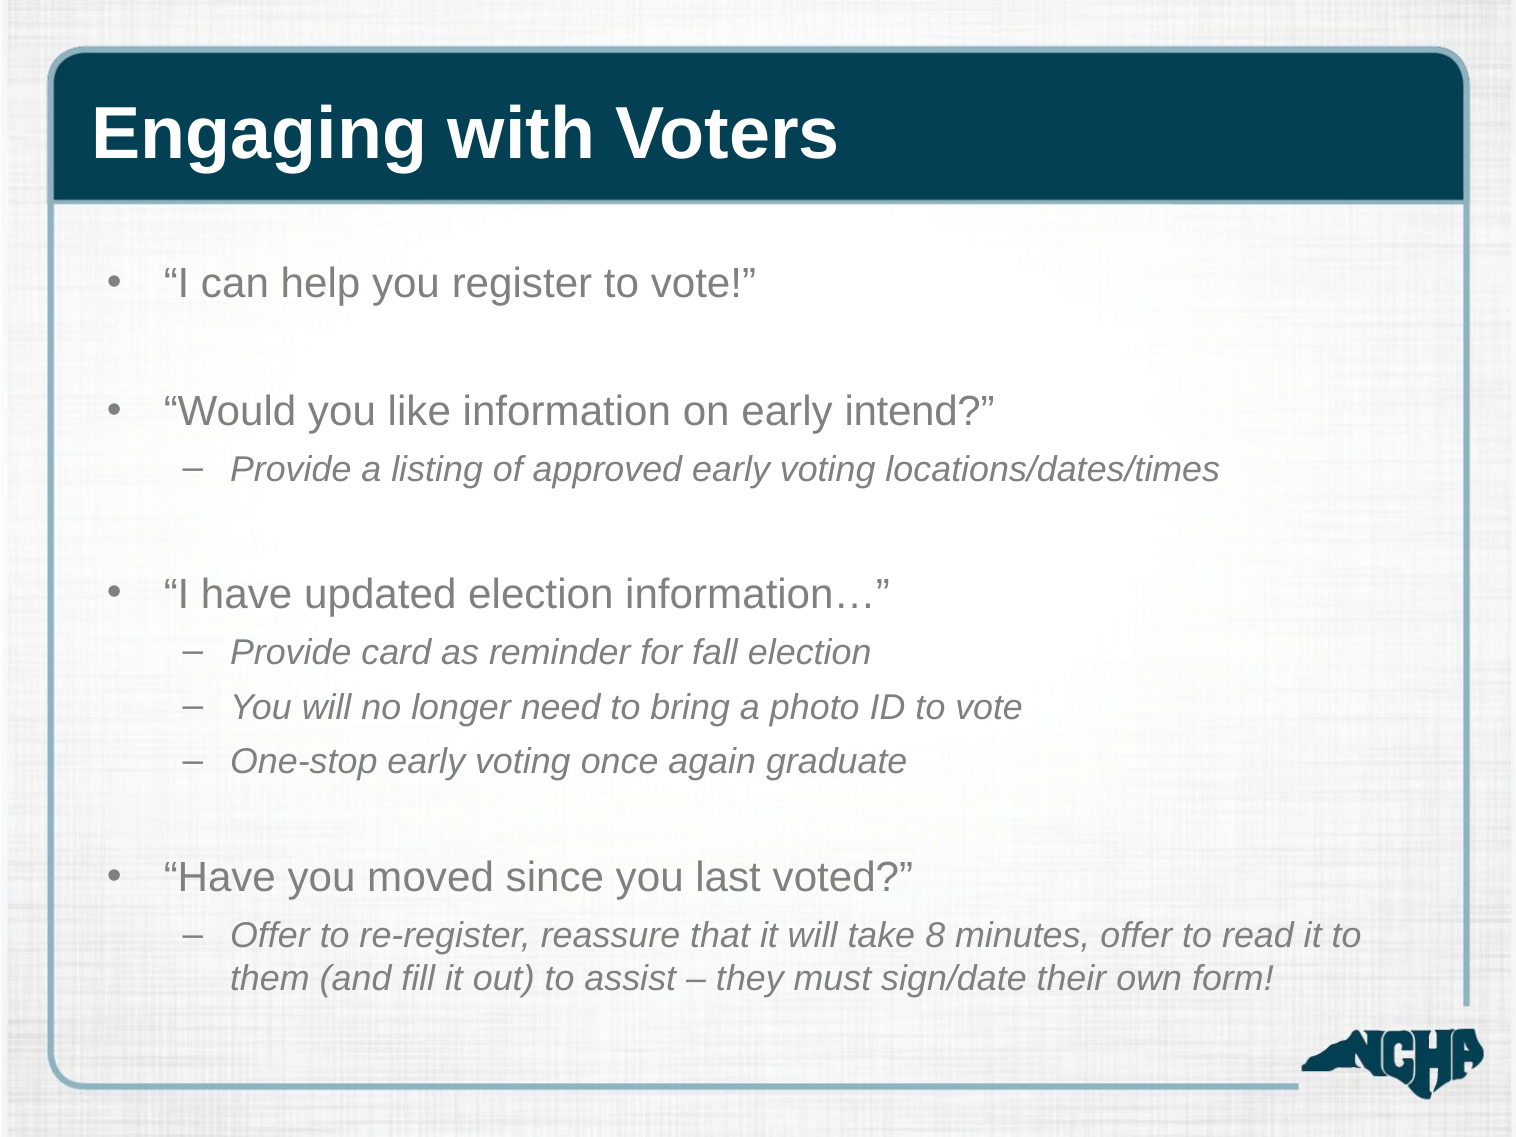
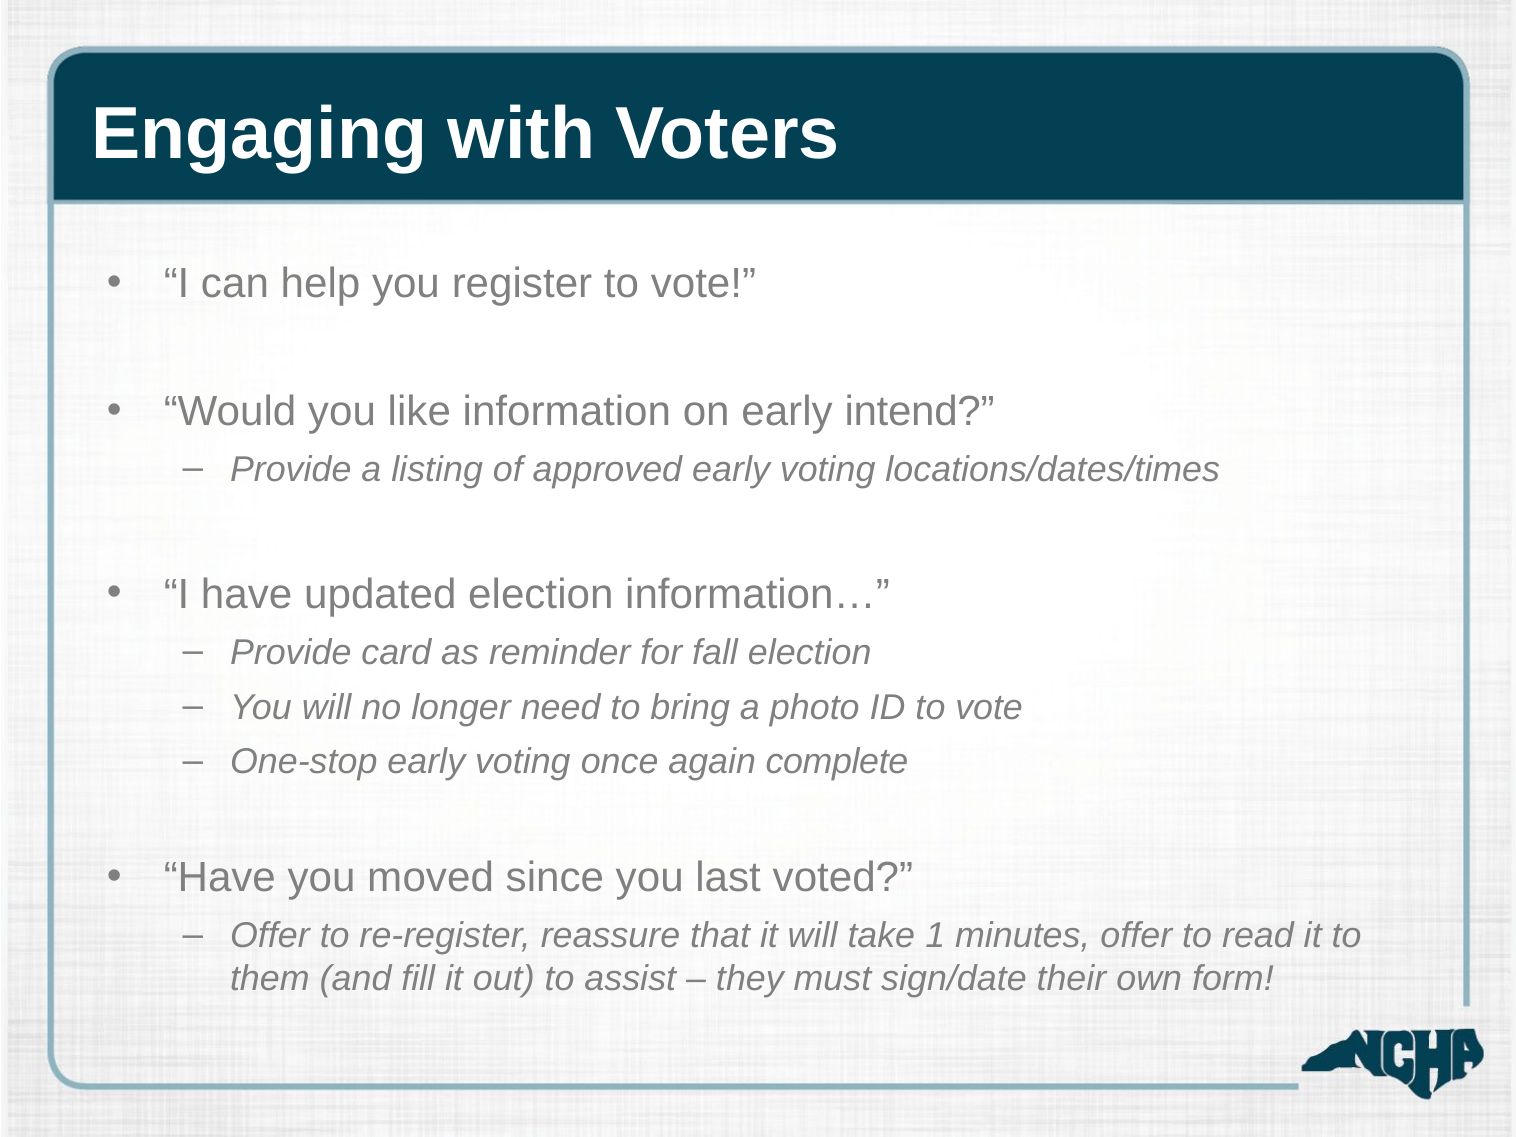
graduate: graduate -> complete
8: 8 -> 1
